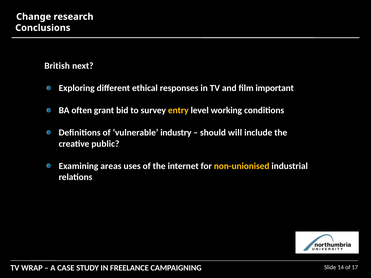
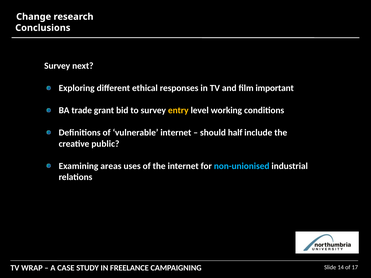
British at (57, 66): British -> Survey
often: often -> trade
vulnerable industry: industry -> internet
will: will -> half
non-unionised colour: yellow -> light blue
